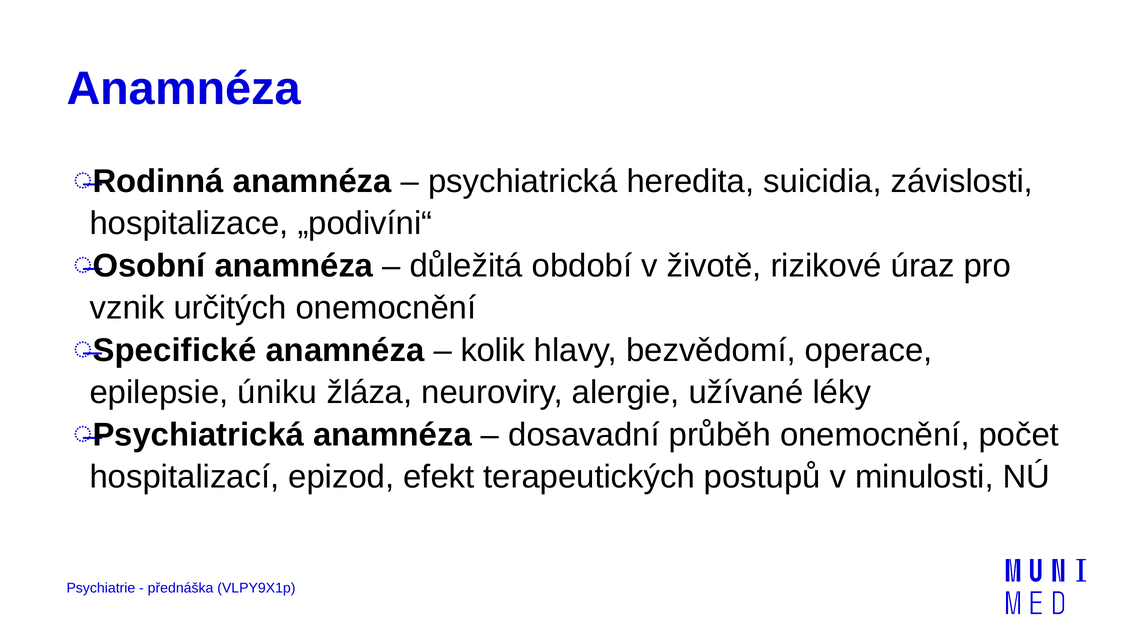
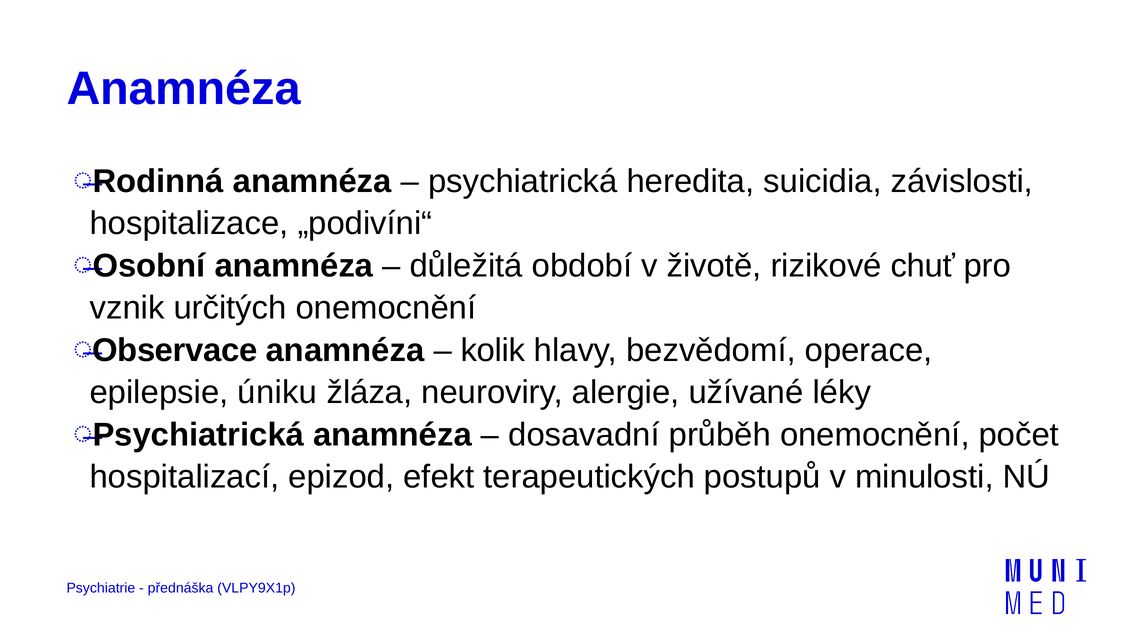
úraz: úraz -> chuť
Specifické: Specifické -> Observace
